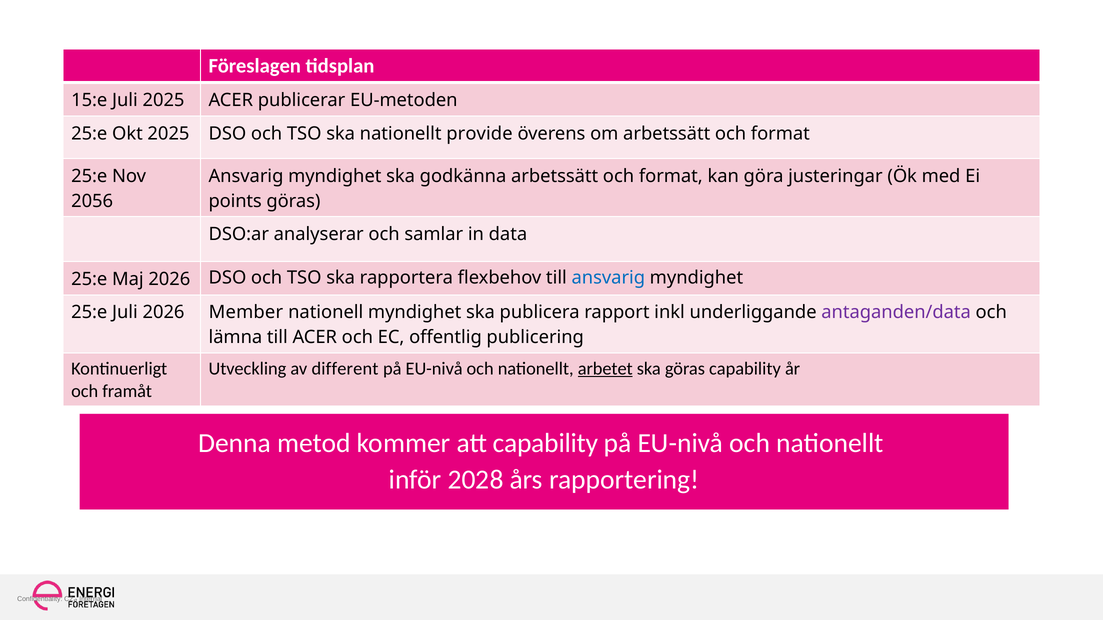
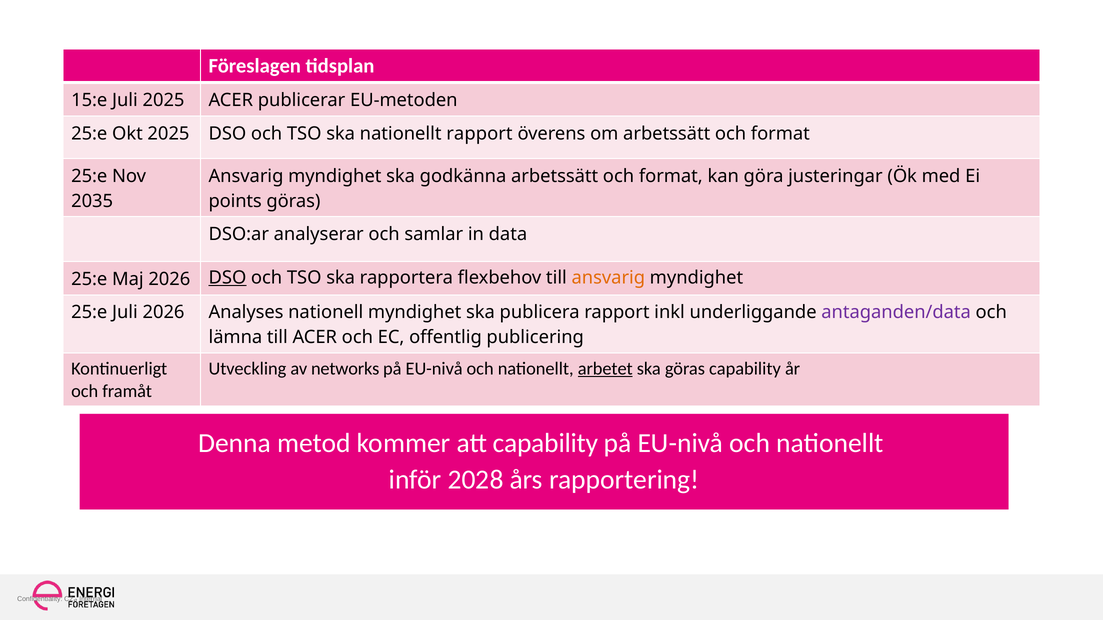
nationellt provide: provide -> rapport
2056: 2056 -> 2035
DSO at (227, 278) underline: none -> present
ansvarig at (608, 278) colour: blue -> orange
Member: Member -> Analyses
different: different -> networks
